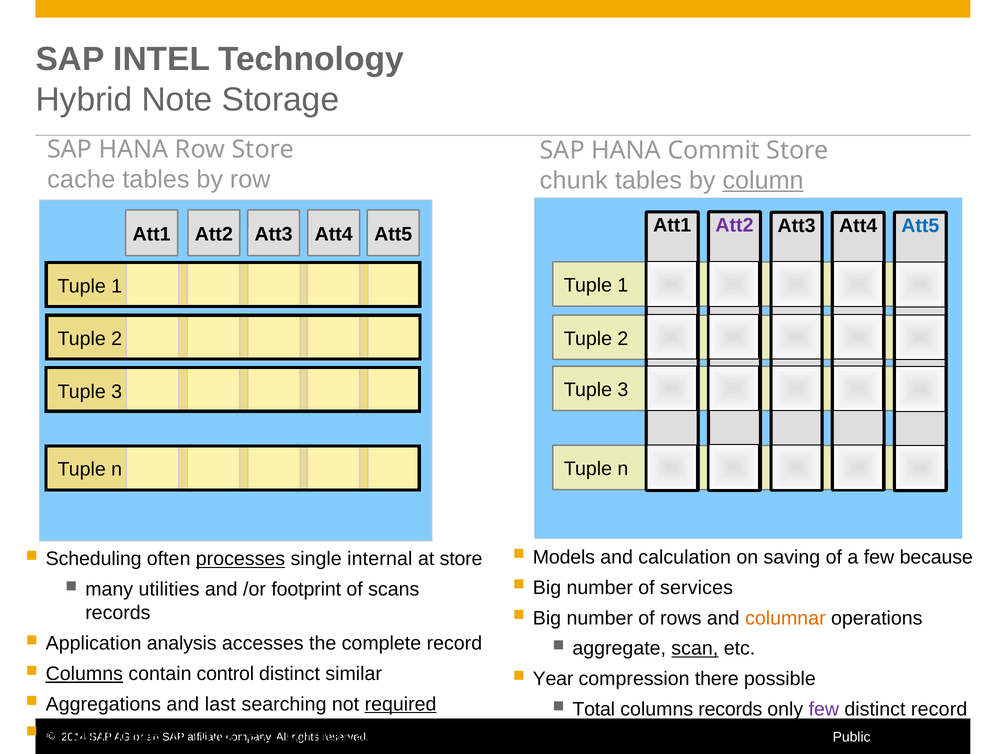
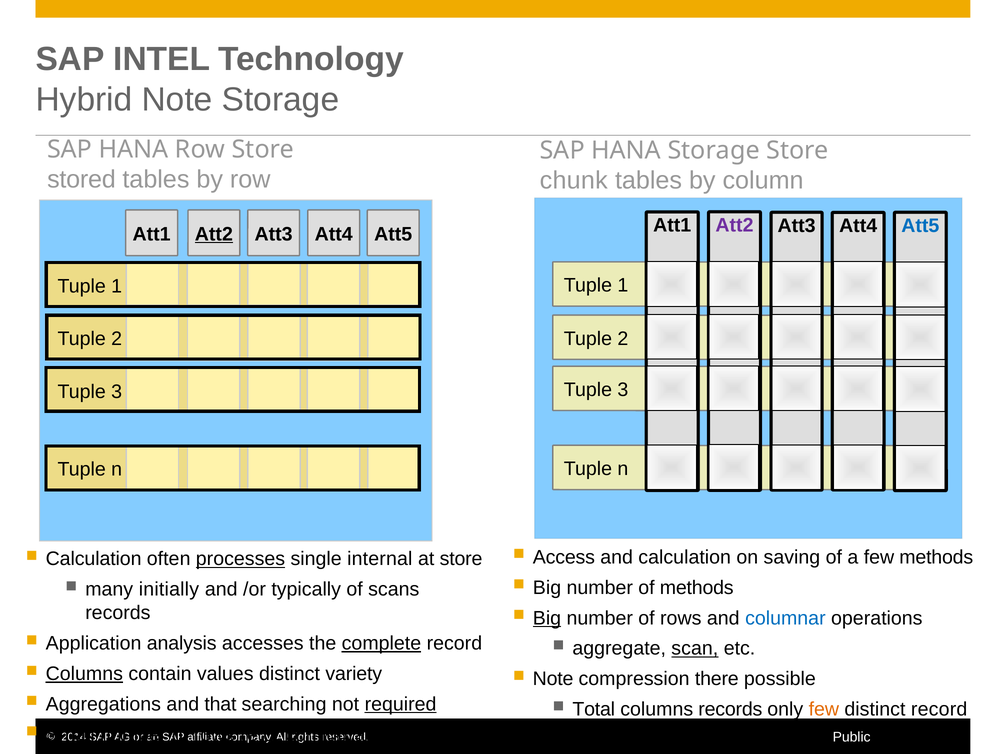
HANA Commit: Commit -> Storage
cache: cache -> stored
column underline: present -> none
Att2 at (214, 234) underline: none -> present
Models: Models -> Access
few because: because -> methods
Scheduling at (94, 559): Scheduling -> Calculation
of services: services -> methods
utilities: utilities -> initially
footprint: footprint -> typically
Big at (547, 618) underline: none -> present
columnar colour: orange -> blue
complete underline: none -> present
control: control -> values
similar: similar -> variety
Year at (553, 679): Year -> Note
last: last -> that
few at (824, 710) colour: purple -> orange
